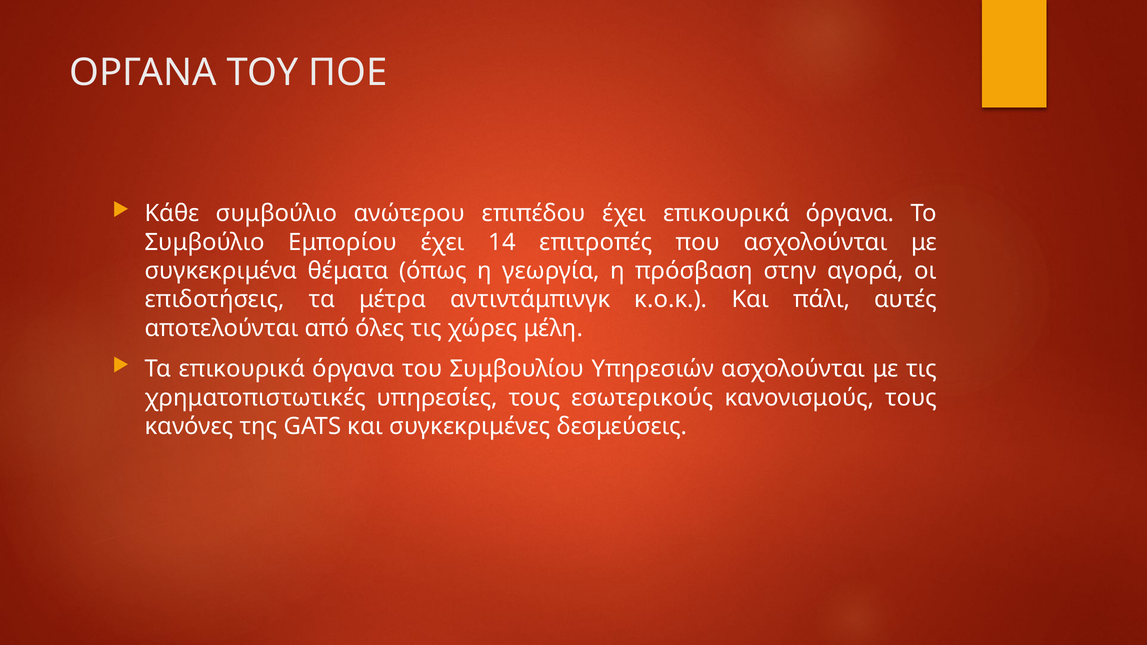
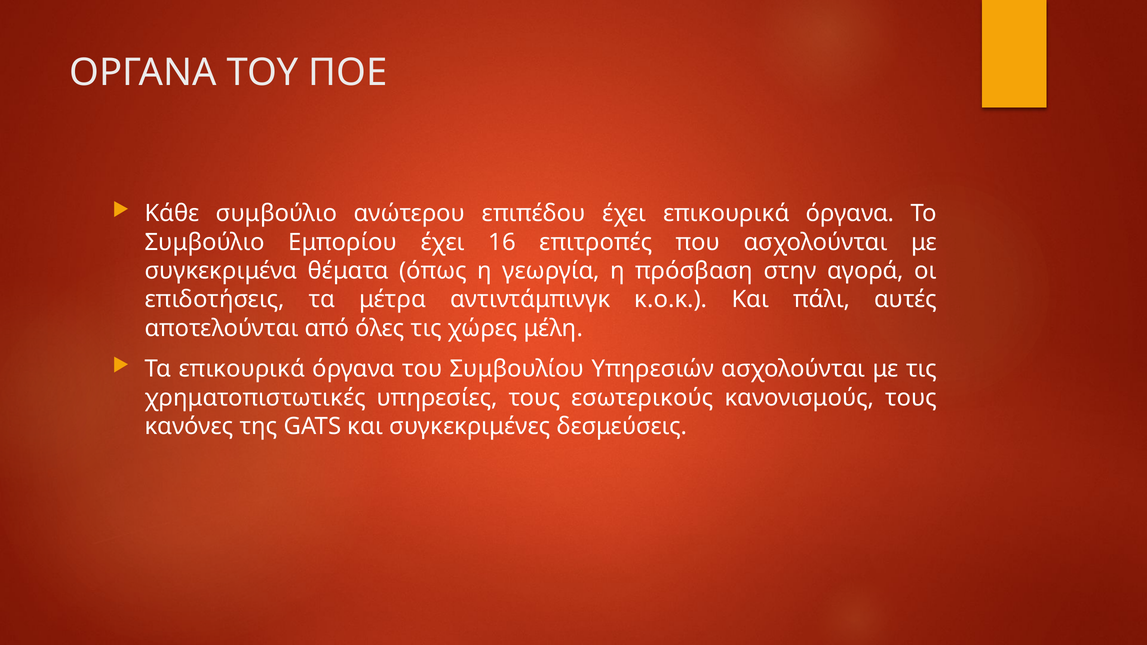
14: 14 -> 16
